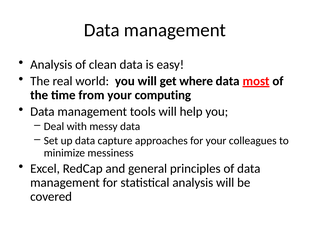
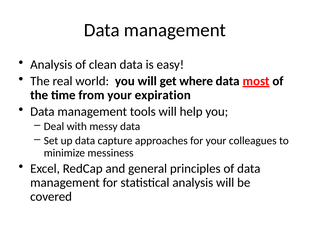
computing: computing -> expiration
